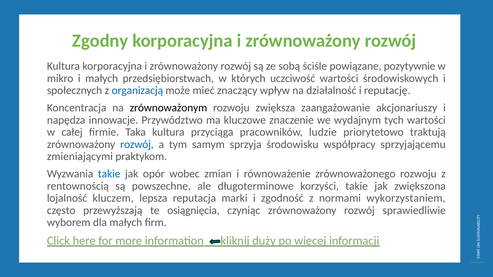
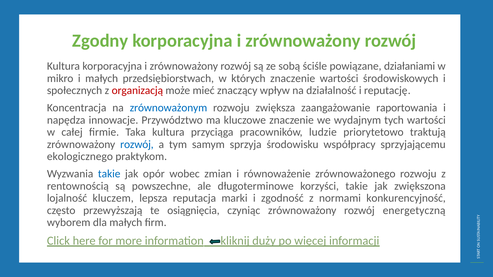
pozytywnie: pozytywnie -> działaniami
których uczciwość: uczciwość -> znaczenie
organizacją colour: blue -> red
zrównoważonym colour: black -> blue
akcjonariuszy: akcjonariuszy -> raportowania
zmieniającymi: zmieniającymi -> ekologicznego
wykorzystaniem: wykorzystaniem -> konkurencyjność
sprawiedliwie: sprawiedliwie -> energetyczną
